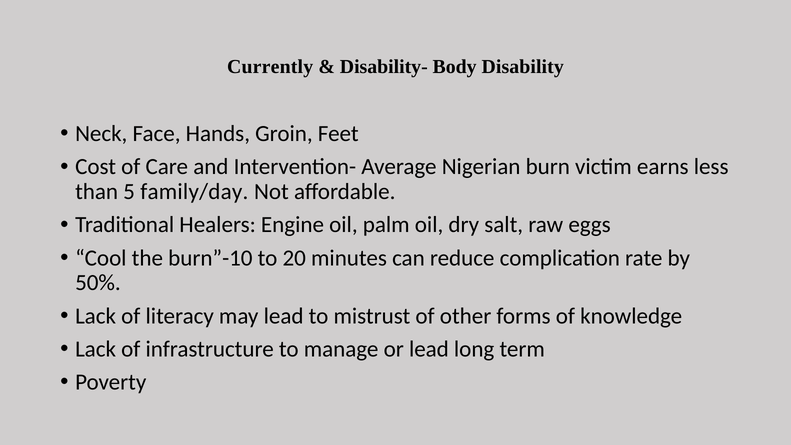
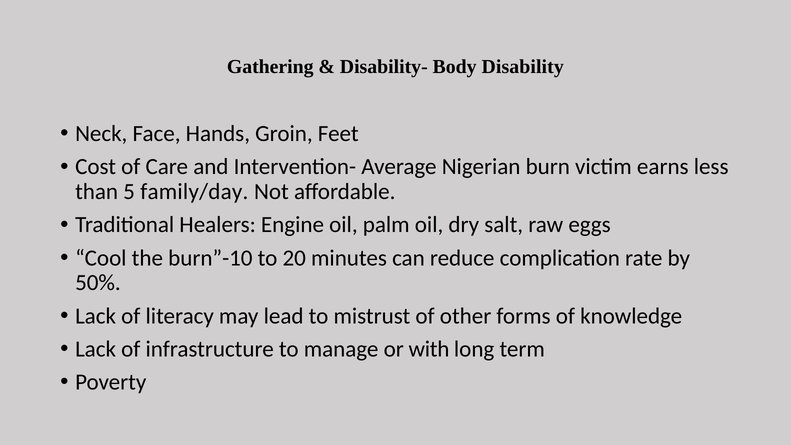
Currently: Currently -> Gathering
or lead: lead -> with
